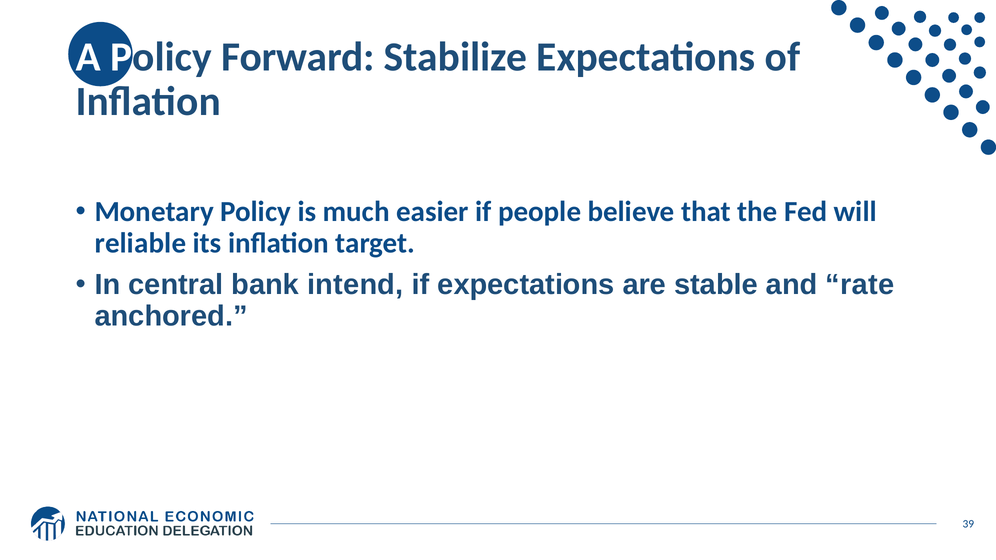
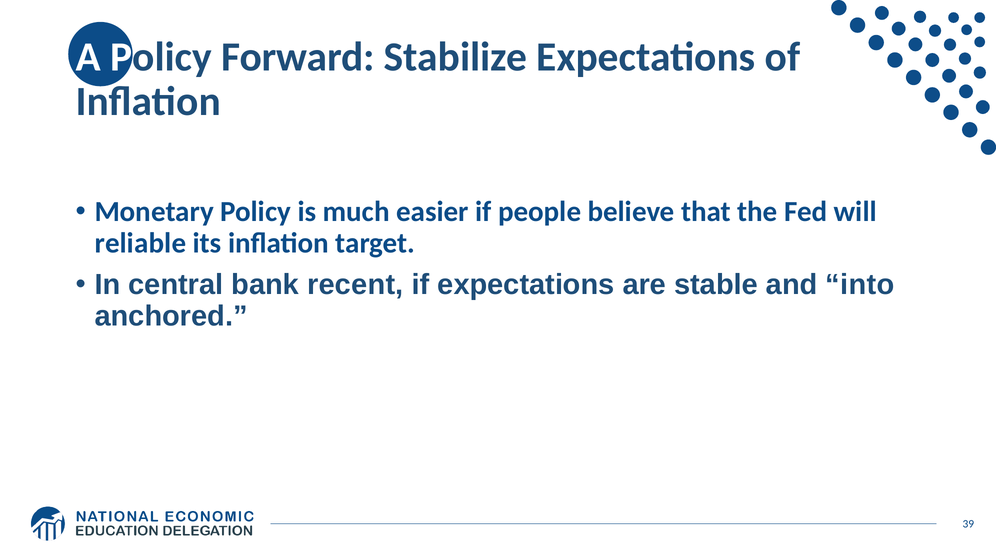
intend: intend -> recent
rate: rate -> into
